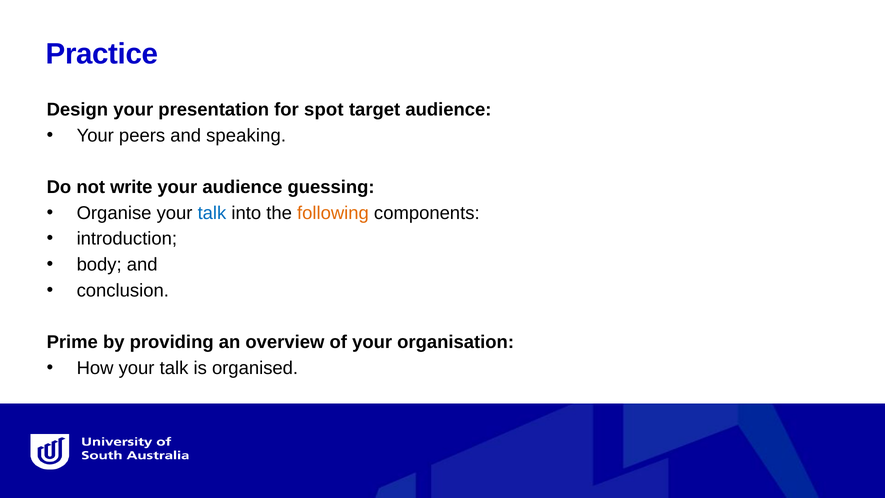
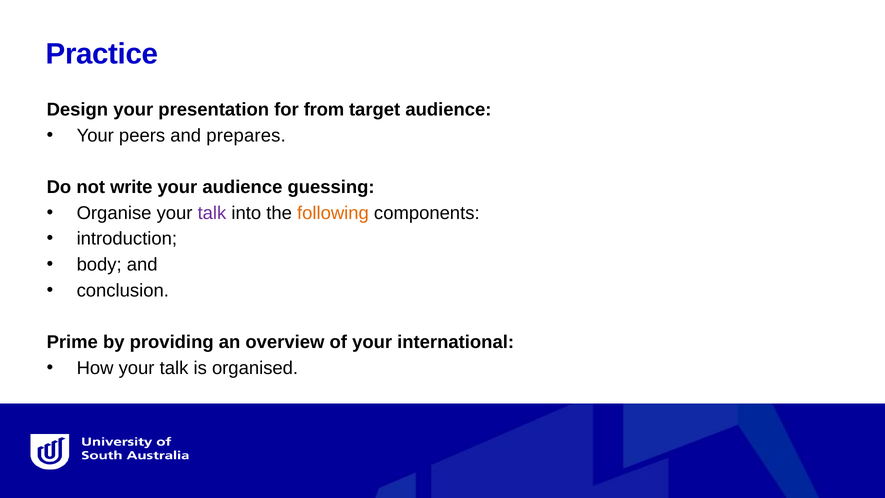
spot: spot -> from
speaking: speaking -> prepares
talk at (212, 213) colour: blue -> purple
organisation: organisation -> international
